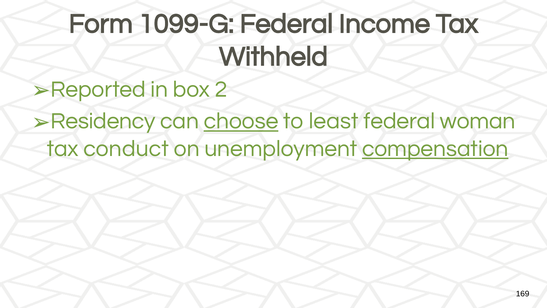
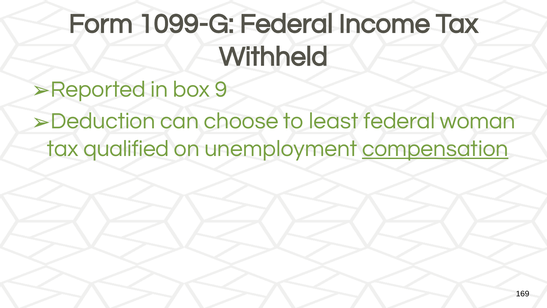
2: 2 -> 9
Residency: Residency -> Deduction
choose underline: present -> none
conduct: conduct -> qualified
